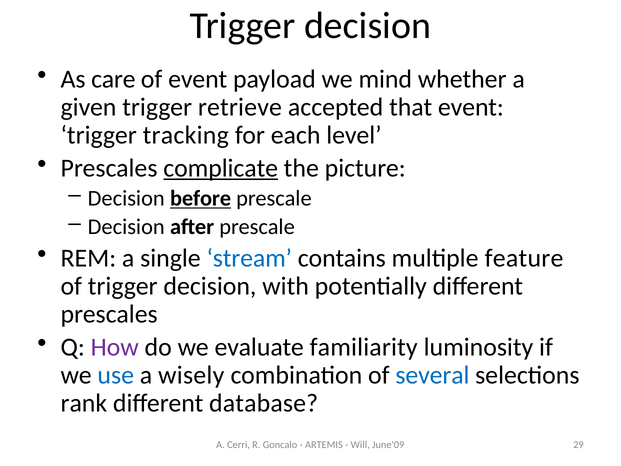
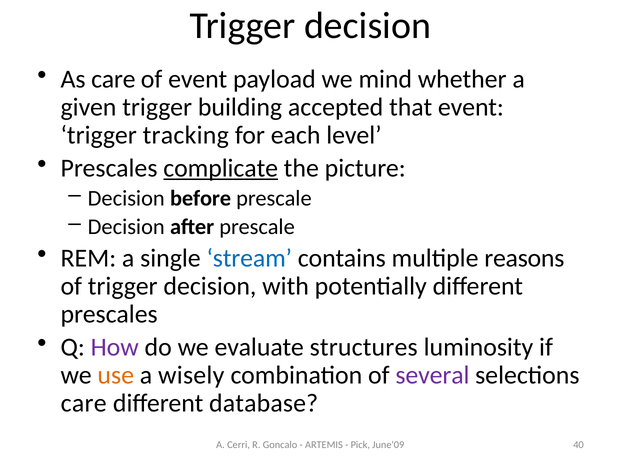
retrieve: retrieve -> building
before underline: present -> none
feature: feature -> reasons
familiarity: familiarity -> structures
use colour: blue -> orange
several colour: blue -> purple
rank at (84, 403): rank -> care
Will: Will -> Pick
29: 29 -> 40
